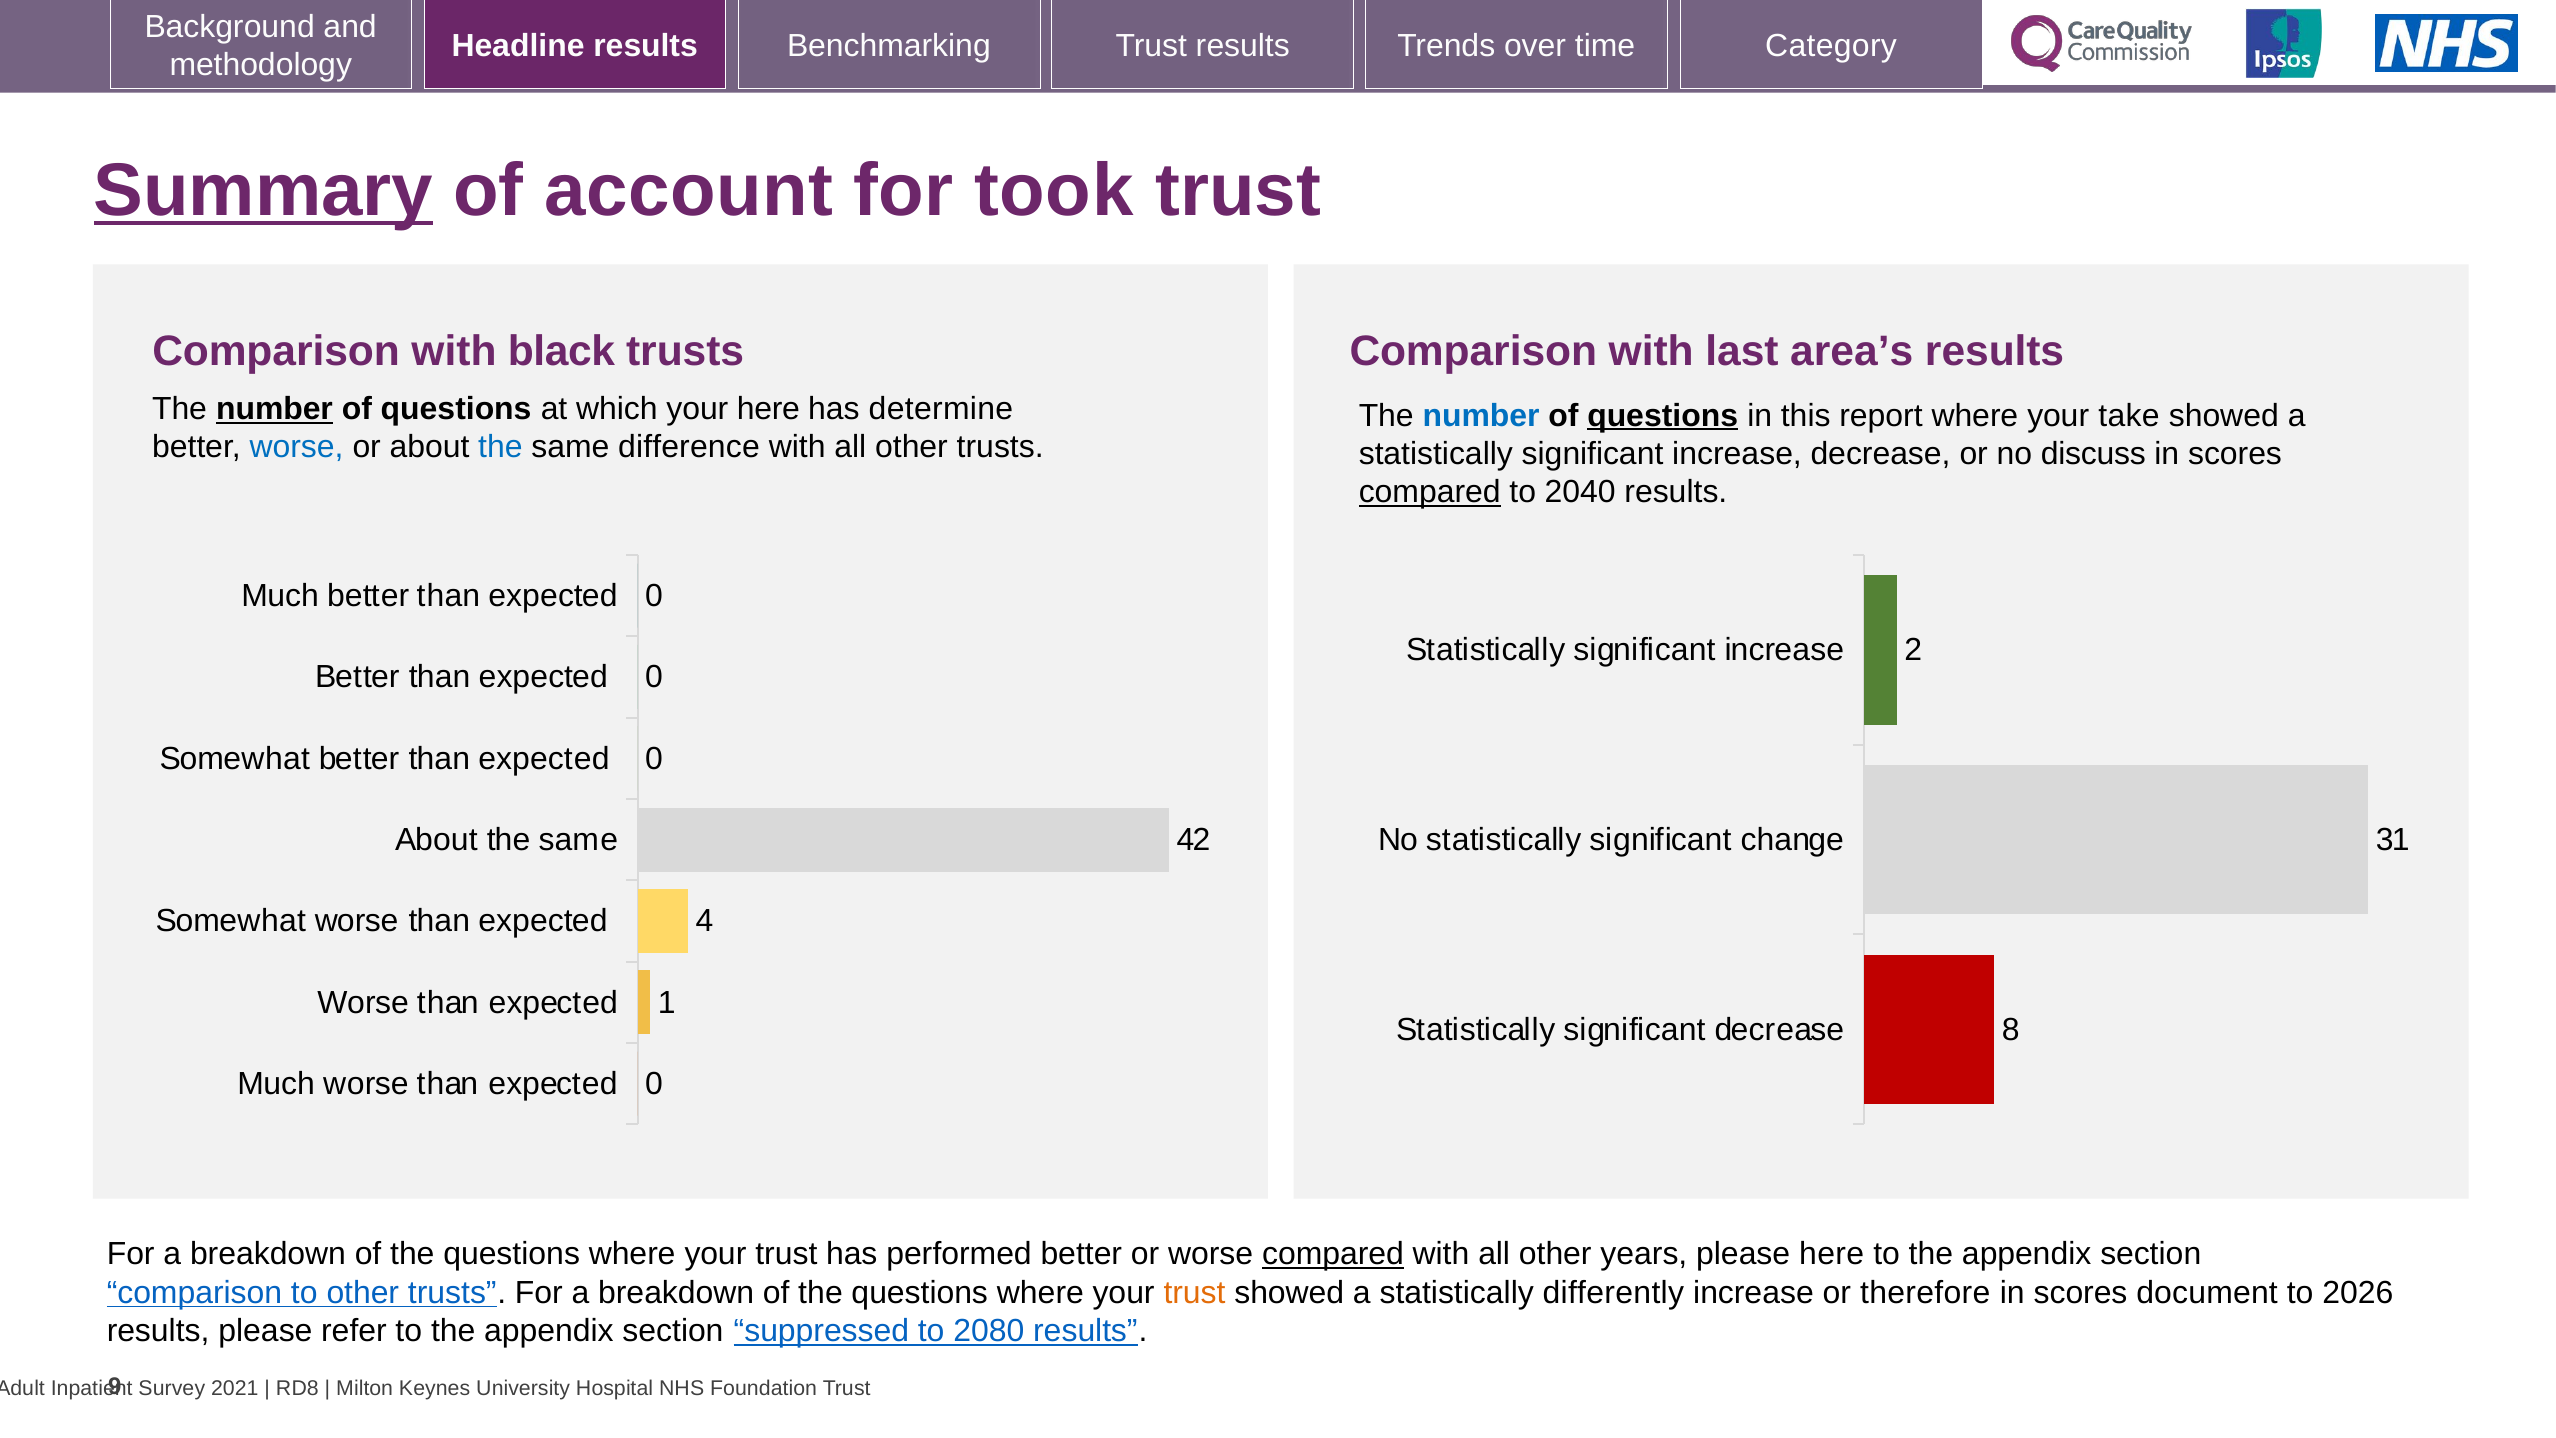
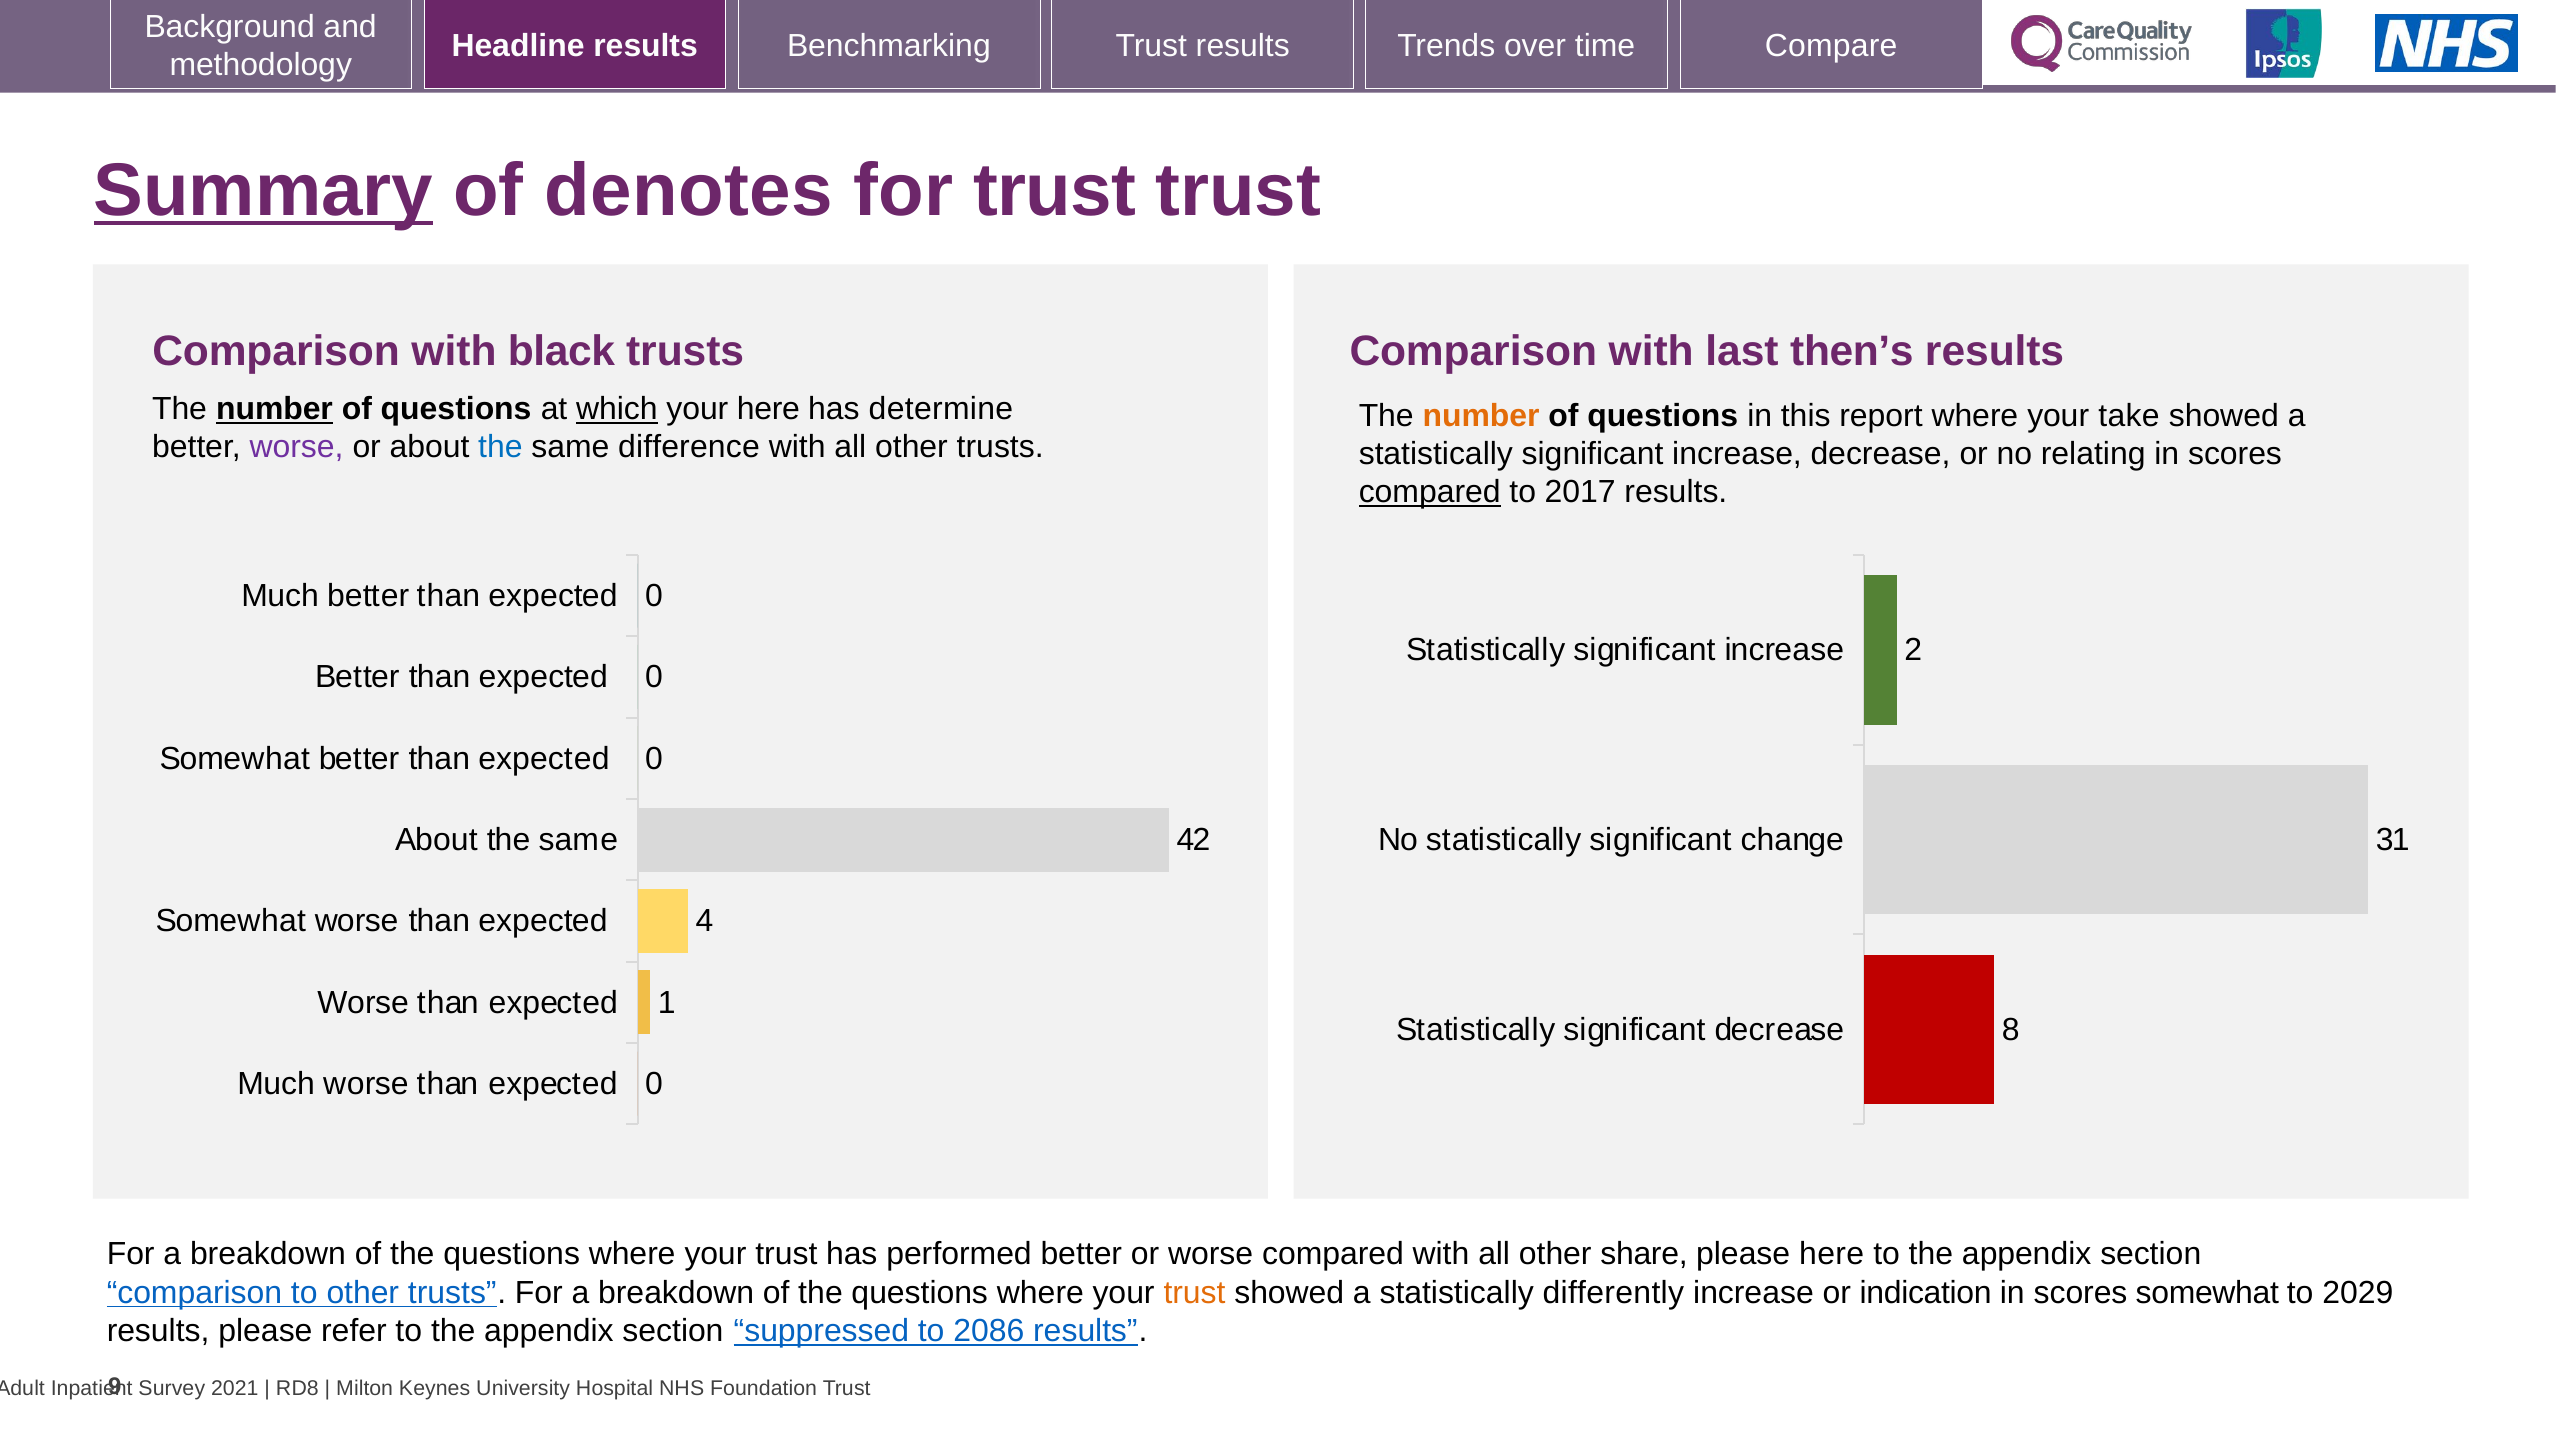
Category: Category -> Compare
account: account -> denotes
for took: took -> trust
area’s: area’s -> then’s
which underline: none -> present
number at (1481, 416) colour: blue -> orange
questions at (1663, 416) underline: present -> none
worse at (296, 447) colour: blue -> purple
discuss: discuss -> relating
2040: 2040 -> 2017
compared at (1333, 1254) underline: present -> none
years: years -> share
therefore: therefore -> indication
scores document: document -> somewhat
2026: 2026 -> 2029
2080: 2080 -> 2086
